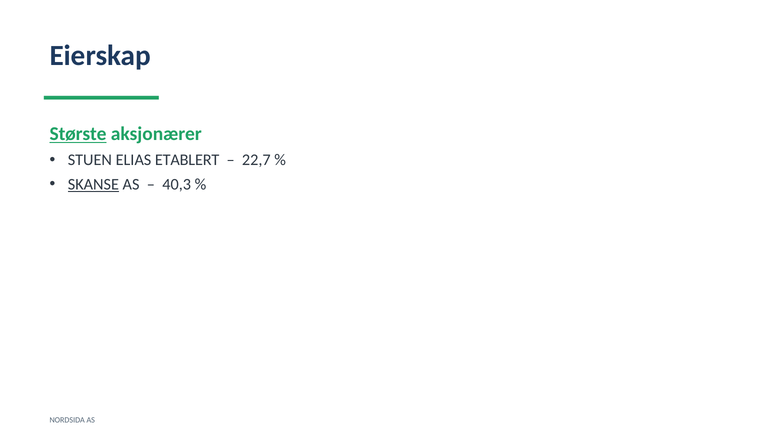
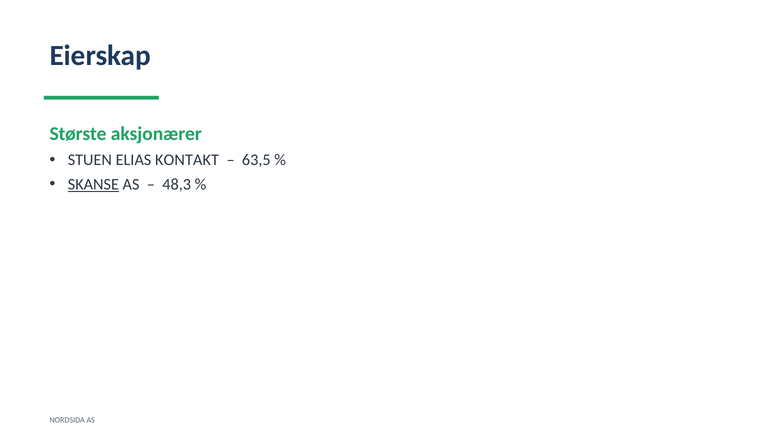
Største underline: present -> none
ETABLERT: ETABLERT -> KONTAKT
22,7: 22,7 -> 63,5
40,3: 40,3 -> 48,3
